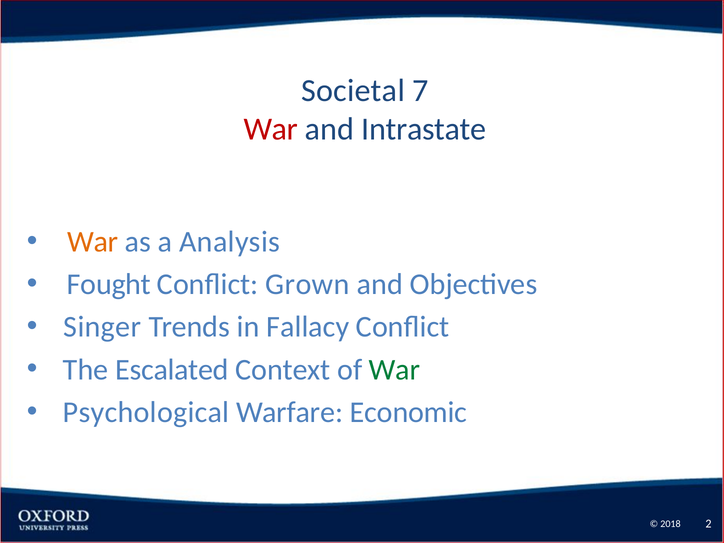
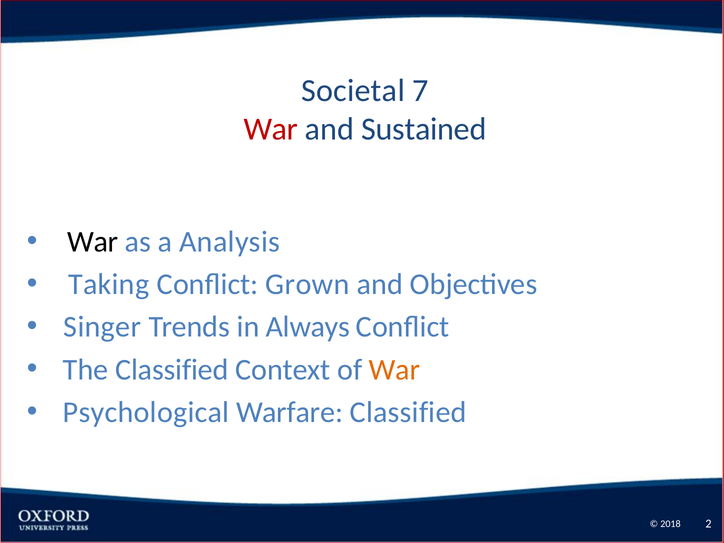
Intrastate: Intrastate -> Sustained
War at (93, 242) colour: orange -> black
Fought: Fought -> Taking
Fallacy: Fallacy -> Always
The Escalated: Escalated -> Classified
War at (395, 370) colour: green -> orange
Warfare Economic: Economic -> Classified
